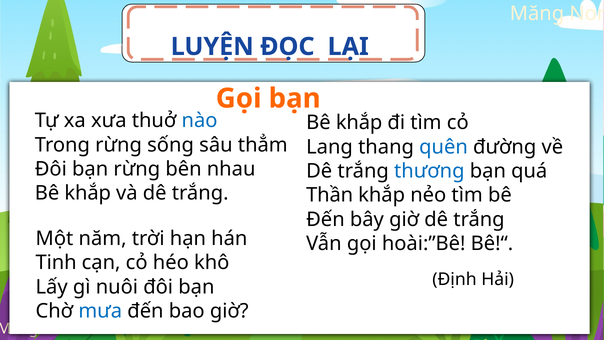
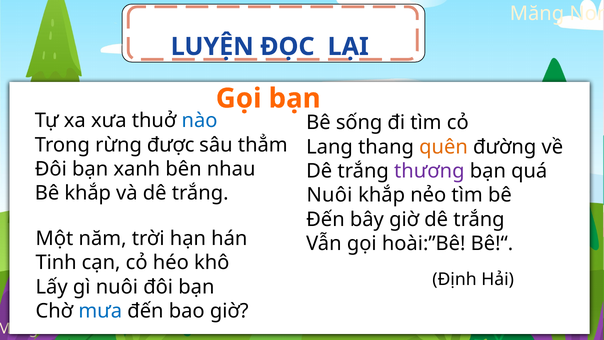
khắp at (359, 123): khắp -> sống
rừng sống: sống -> được
quên colour: blue -> orange
bạn rừng: rừng -> xanh
thương colour: blue -> purple
Thần at (330, 195): Thần -> Nuôi
